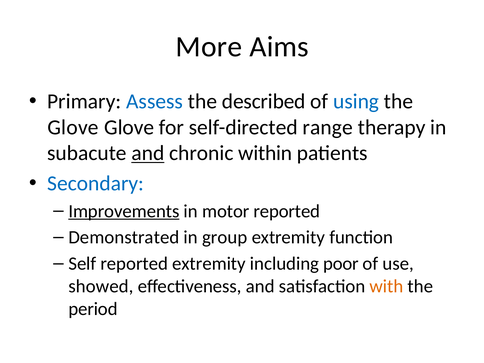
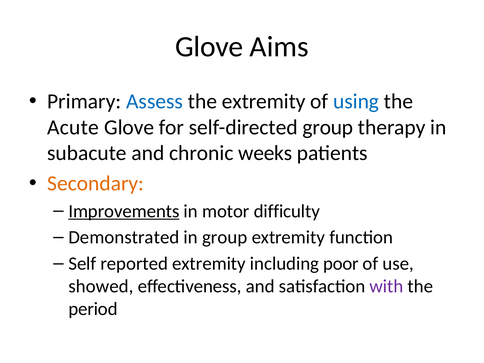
More at (209, 47): More -> Glove
the described: described -> extremity
Glove at (73, 127): Glove -> Acute
self-directed range: range -> group
and at (148, 153) underline: present -> none
within: within -> weeks
Secondary colour: blue -> orange
motor reported: reported -> difficulty
with colour: orange -> purple
